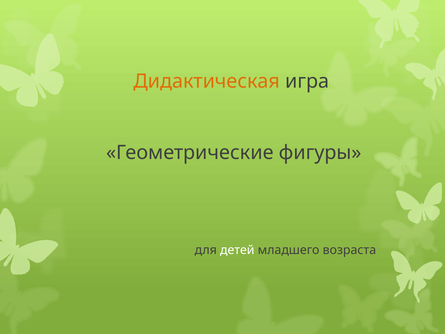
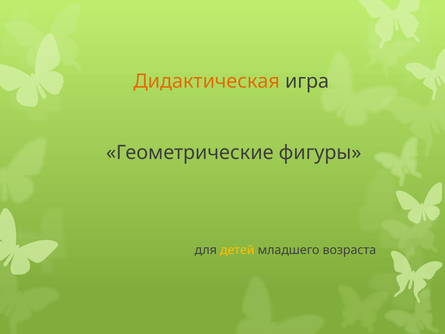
детей colour: white -> yellow
